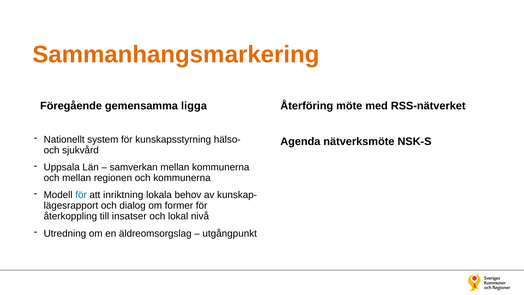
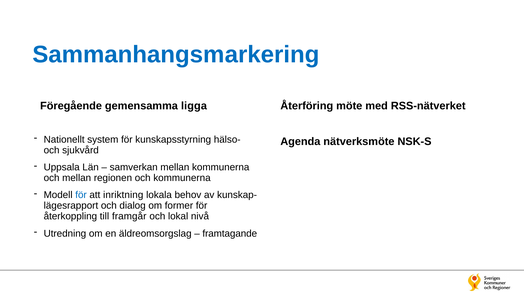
Sammanhangsmarkering colour: orange -> blue
insatser: insatser -> framgår
utgångpunkt: utgångpunkt -> framtagande
